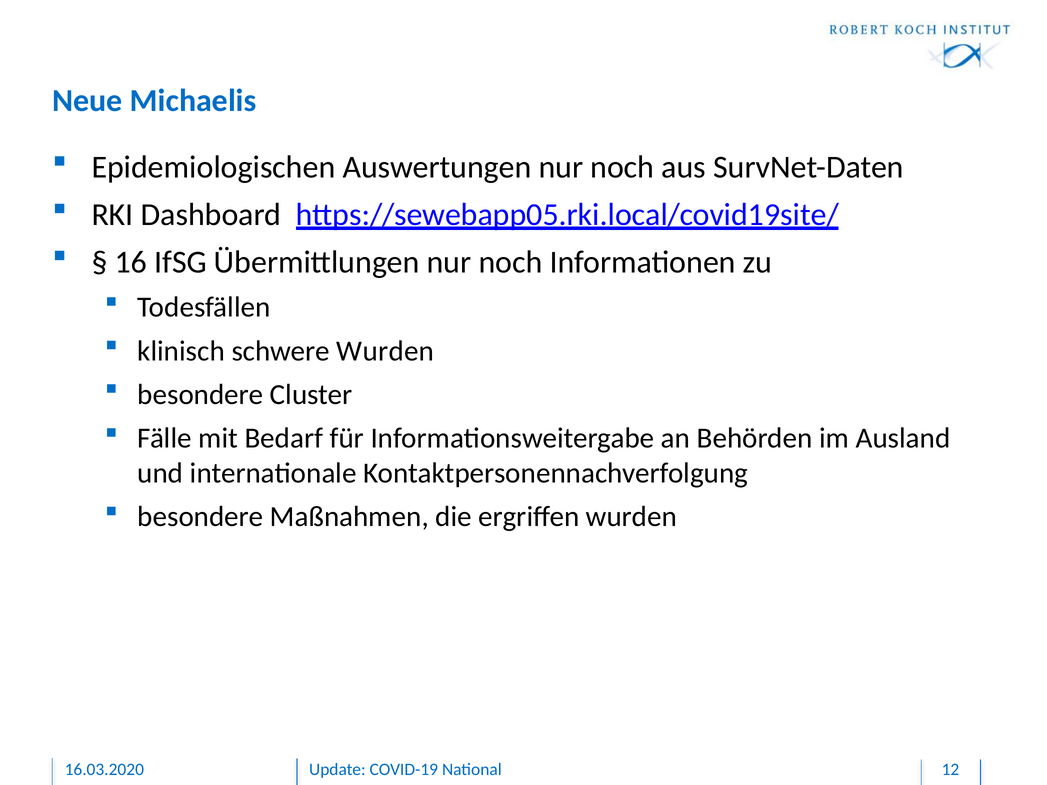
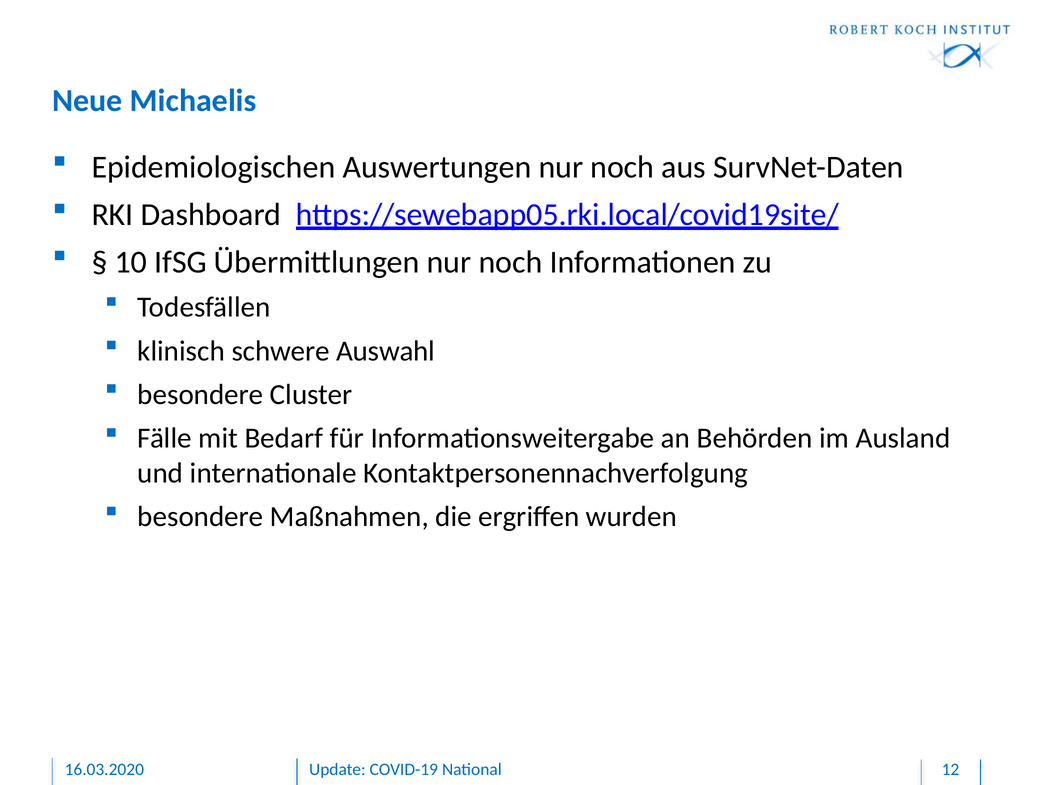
16: 16 -> 10
schwere Wurden: Wurden -> Auswahl
